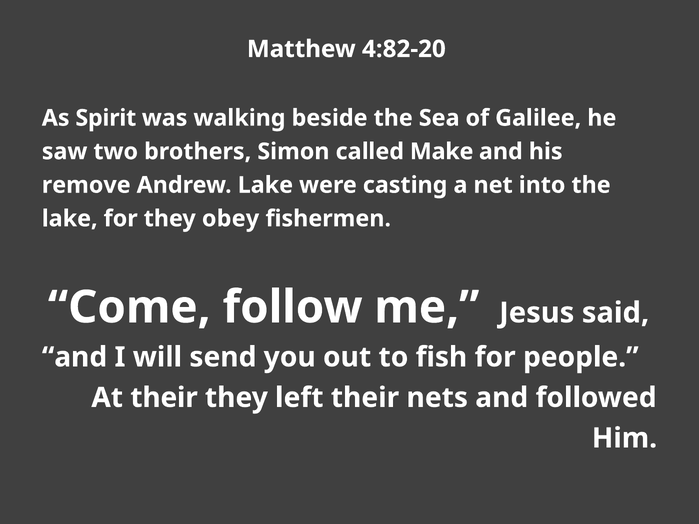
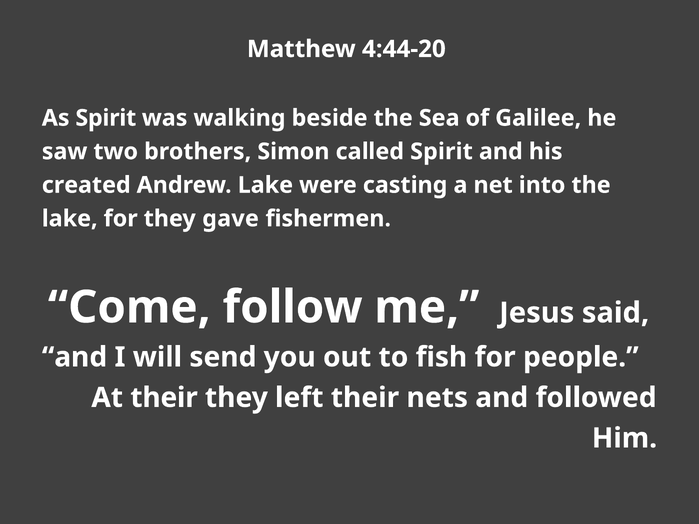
4:82-20: 4:82-20 -> 4:44-20
called Make: Make -> Spirit
remove: remove -> created
obey: obey -> gave
